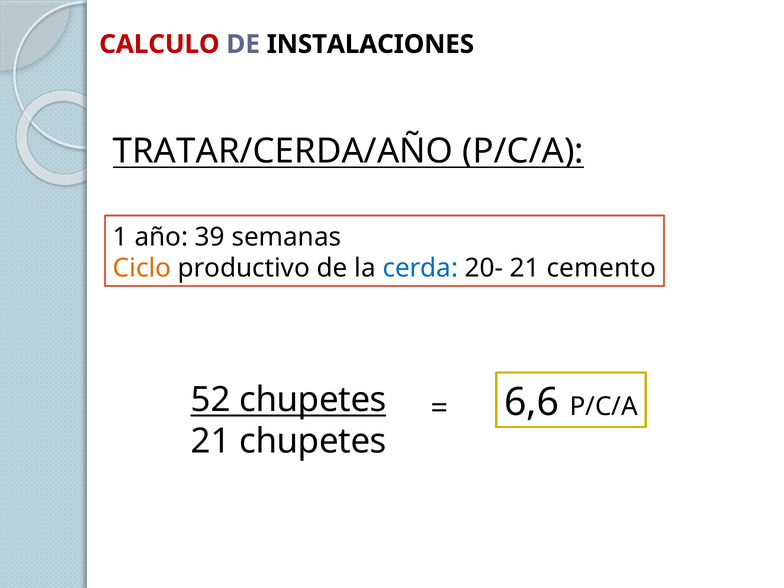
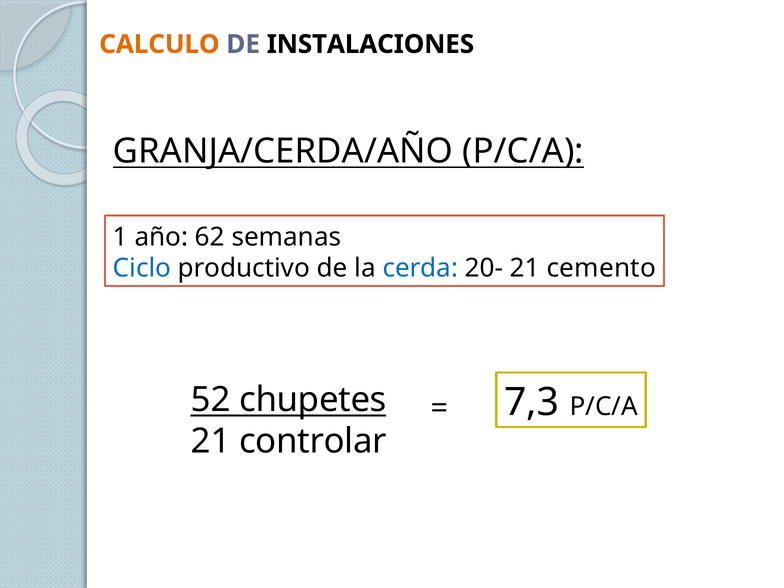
CALCULO colour: red -> orange
TRATAR/CERDA/AÑO: TRATAR/CERDA/AÑO -> GRANJA/CERDA/AÑO
39: 39 -> 62
Ciclo colour: orange -> blue
6,6: 6,6 -> 7,3
21 chupetes: chupetes -> controlar
